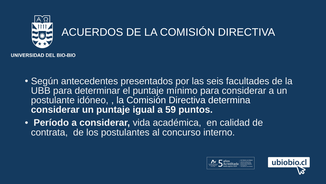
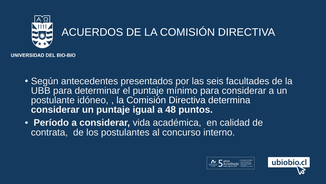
59: 59 -> 48
